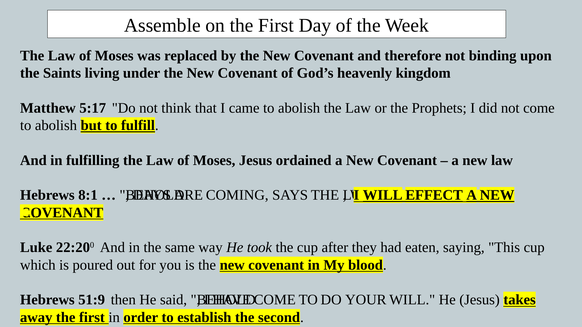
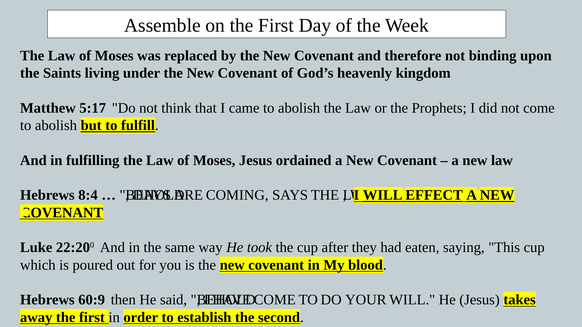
8:1: 8:1 -> 8:4
51:9: 51:9 -> 60:9
